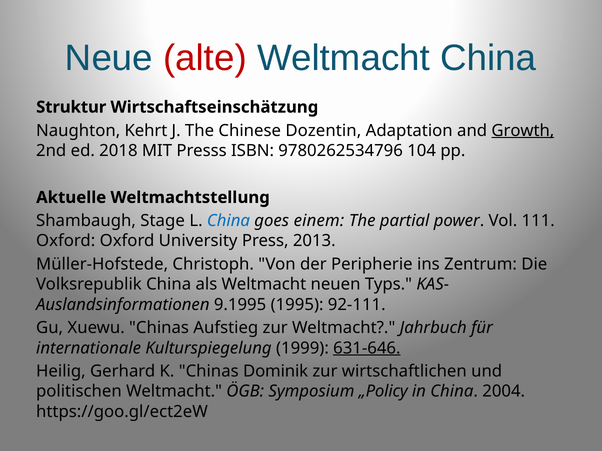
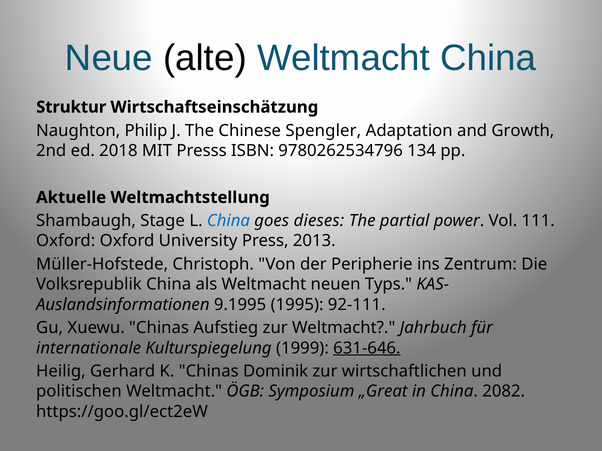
alte colour: red -> black
Kehrt: Kehrt -> Philip
Dozentin: Dozentin -> Spengler
Growth underline: present -> none
104: 104 -> 134
einem: einem -> dieses
„Policy: „Policy -> „Great
2004: 2004 -> 2082
